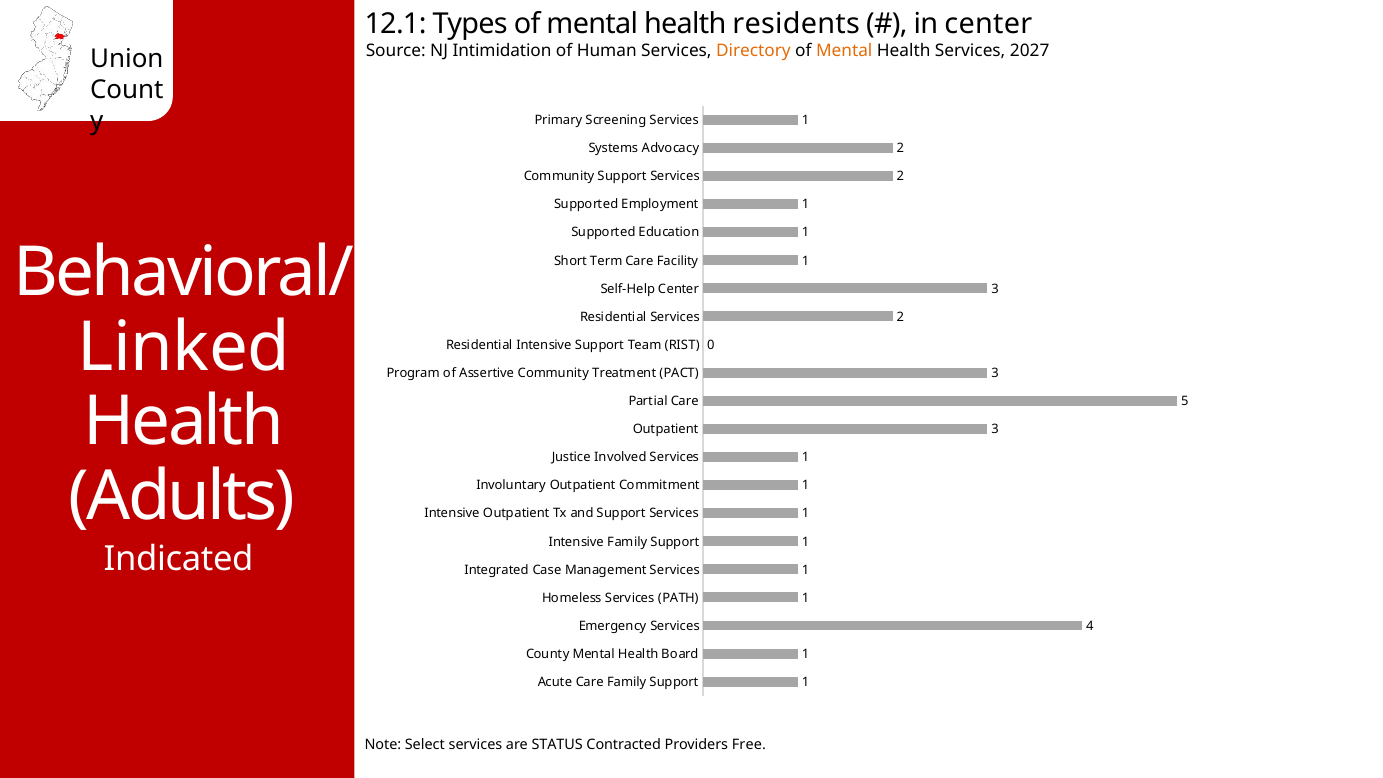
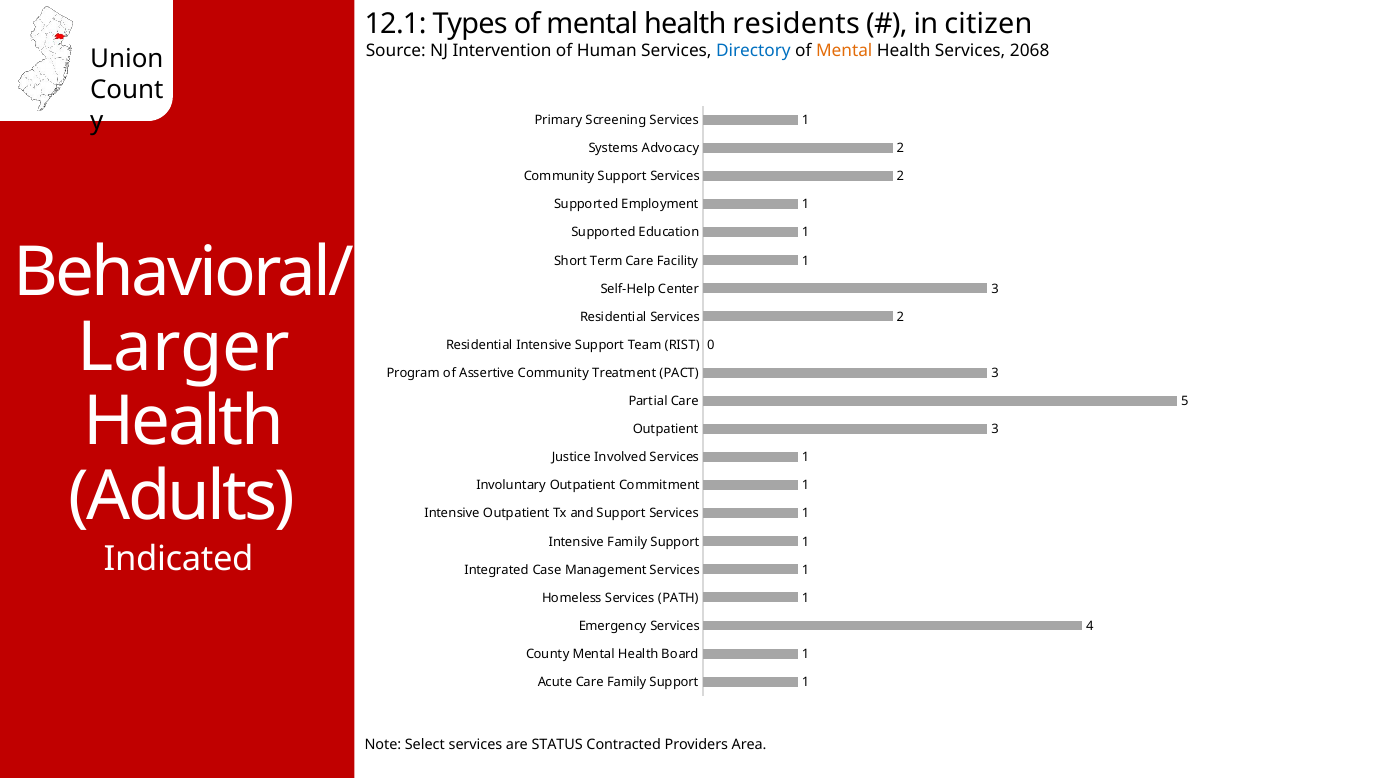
in center: center -> citizen
Intimidation: Intimidation -> Intervention
Directory colour: orange -> blue
2027: 2027 -> 2068
Linked: Linked -> Larger
Free: Free -> Area
